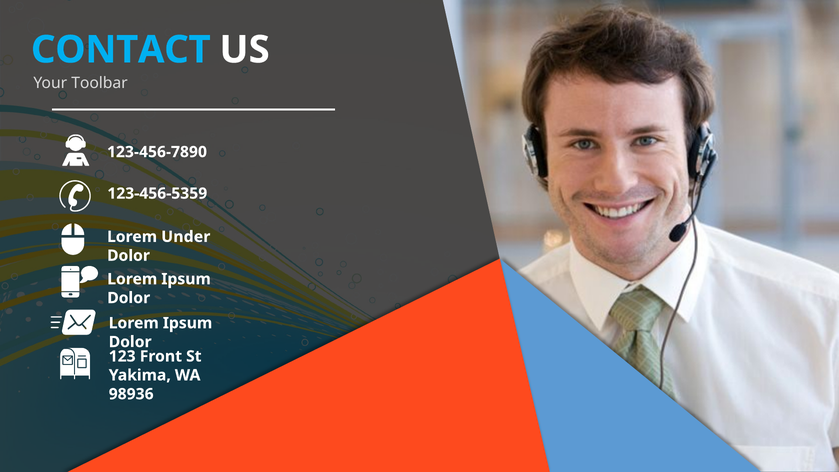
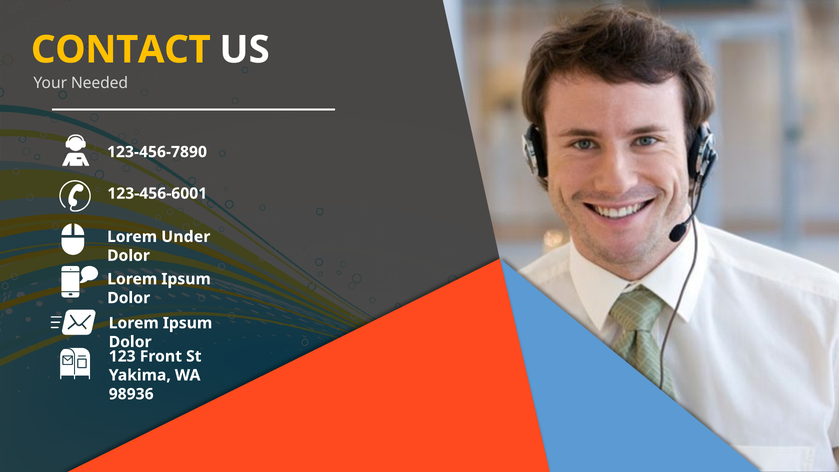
CONTACT colour: light blue -> yellow
Toolbar: Toolbar -> Needed
123-456-5359: 123-456-5359 -> 123-456-6001
